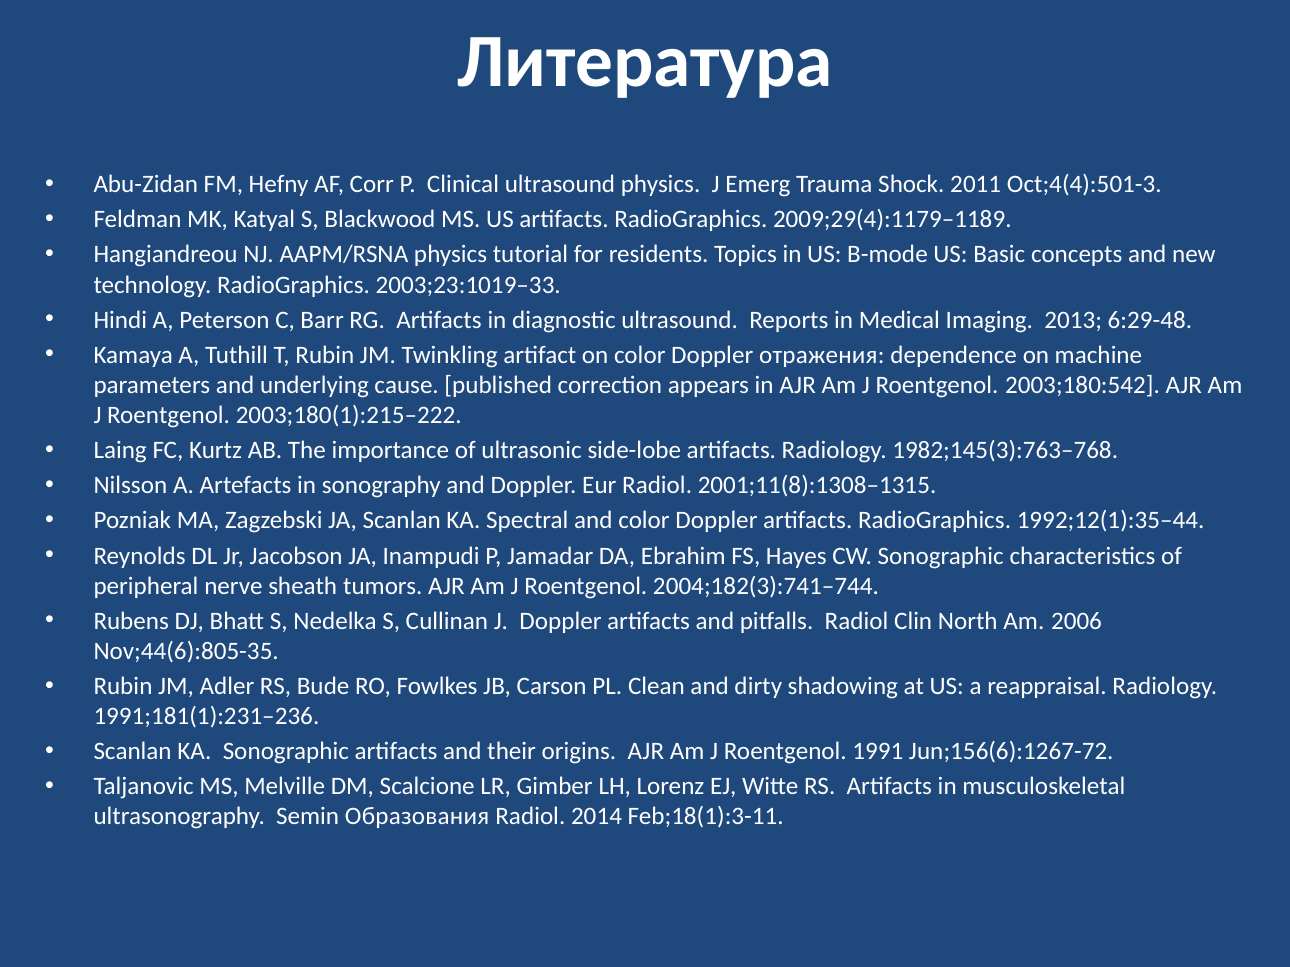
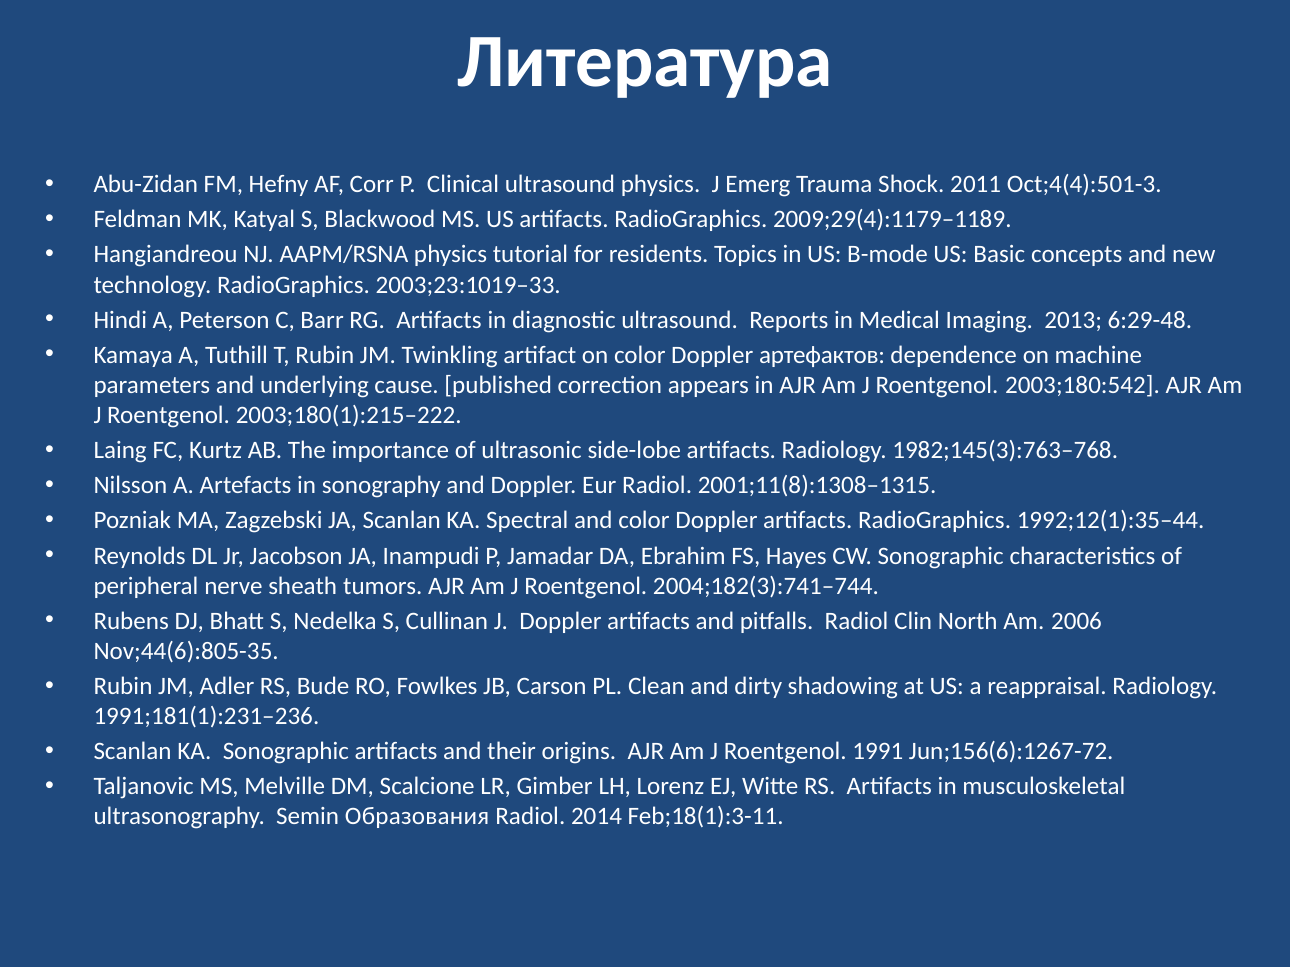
отражения: отражения -> артефактов
